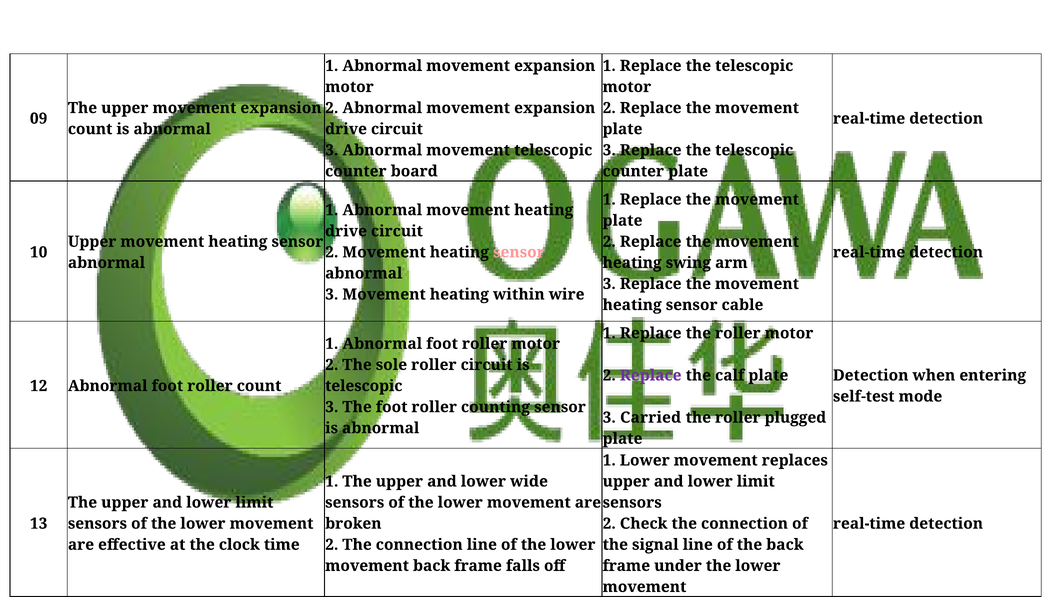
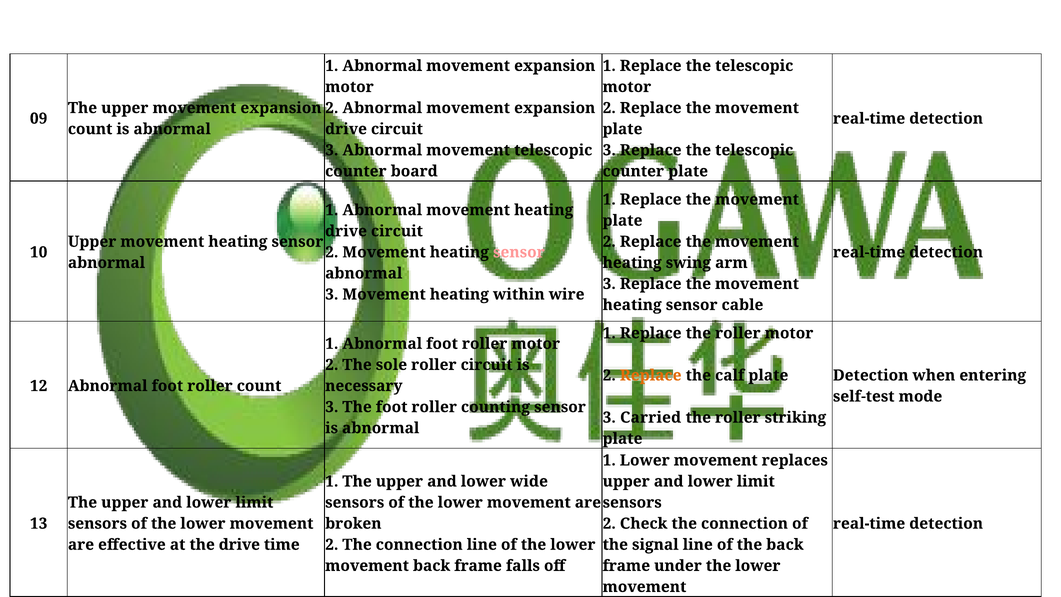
Replace at (651, 375) colour: purple -> orange
telescopic at (364, 386): telescopic -> necessary
plugged: plugged -> striking
the clock: clock -> drive
